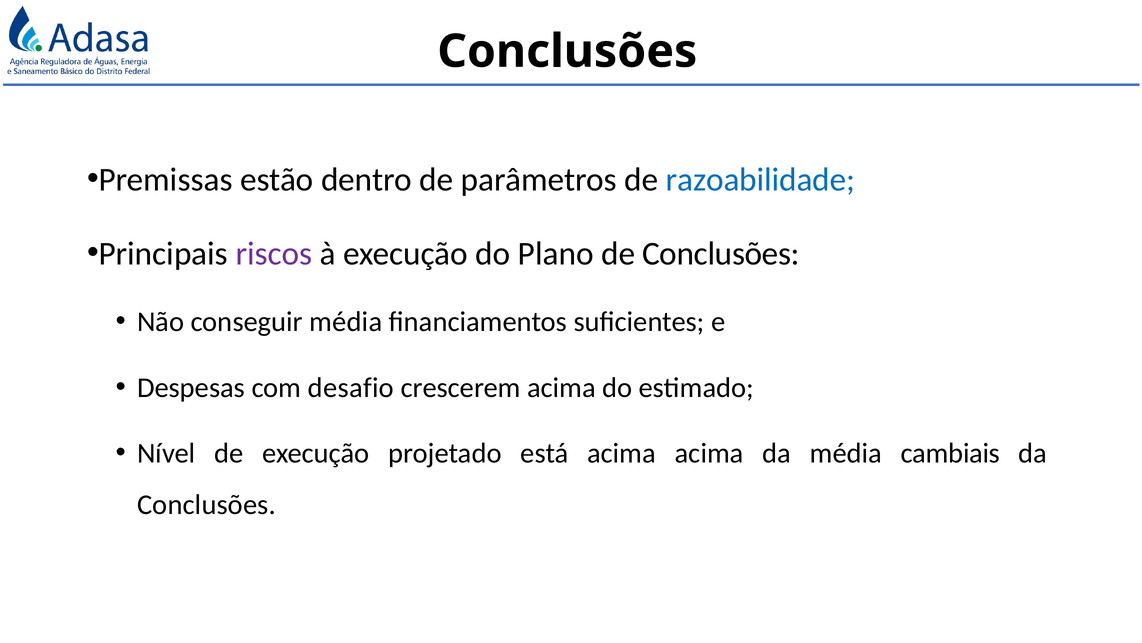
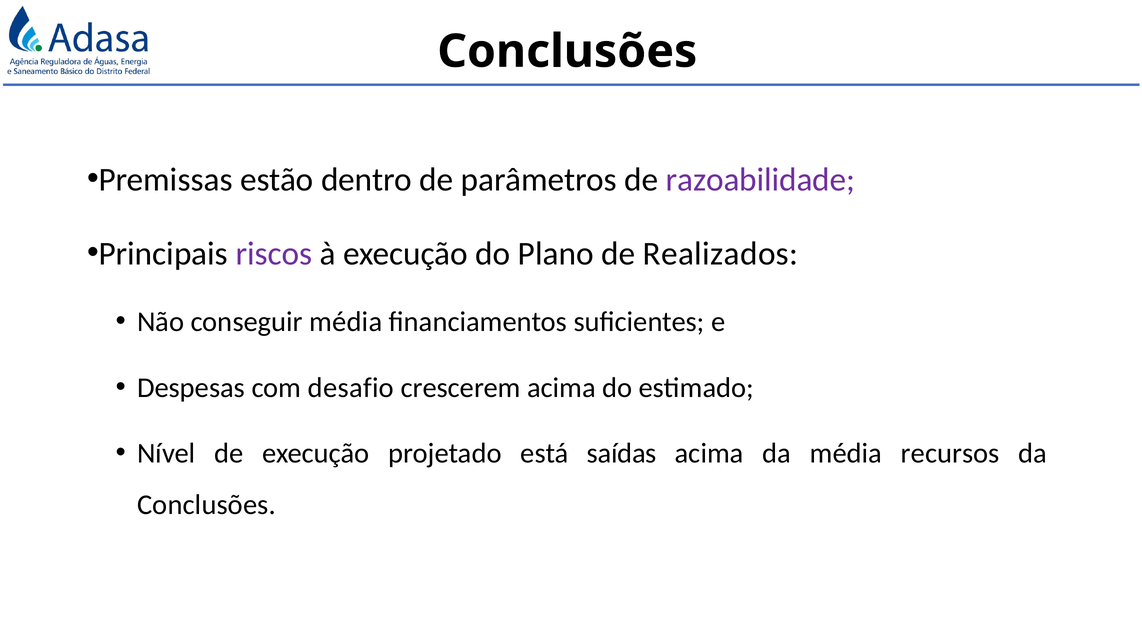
razoabilidade colour: blue -> purple
de Conclusões: Conclusões -> Realizados
está acima: acima -> saídas
cambiais: cambiais -> recursos
